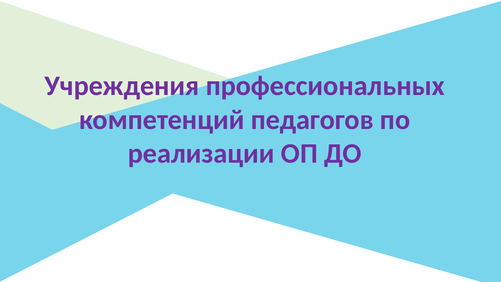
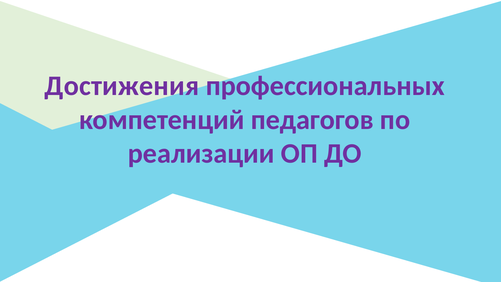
Учреждения: Учреждения -> Достижения
